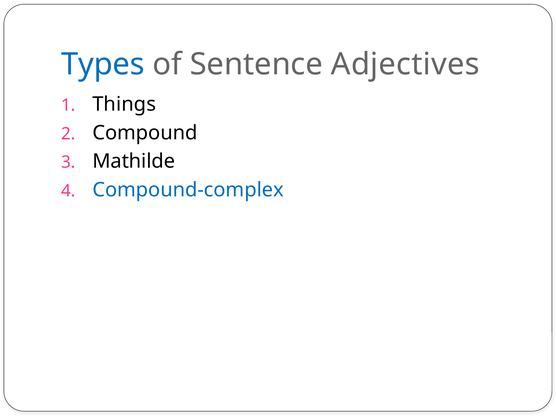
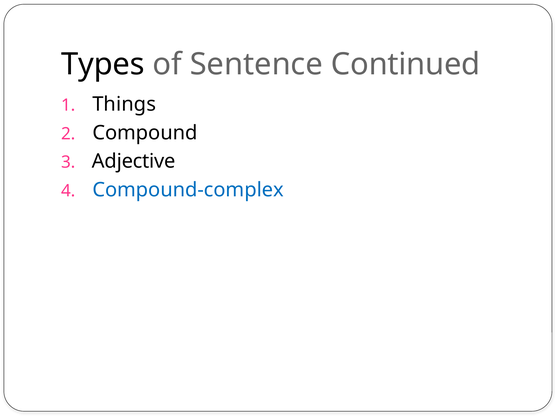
Types colour: blue -> black
Adjectives: Adjectives -> Continued
Mathilde: Mathilde -> Adjective
